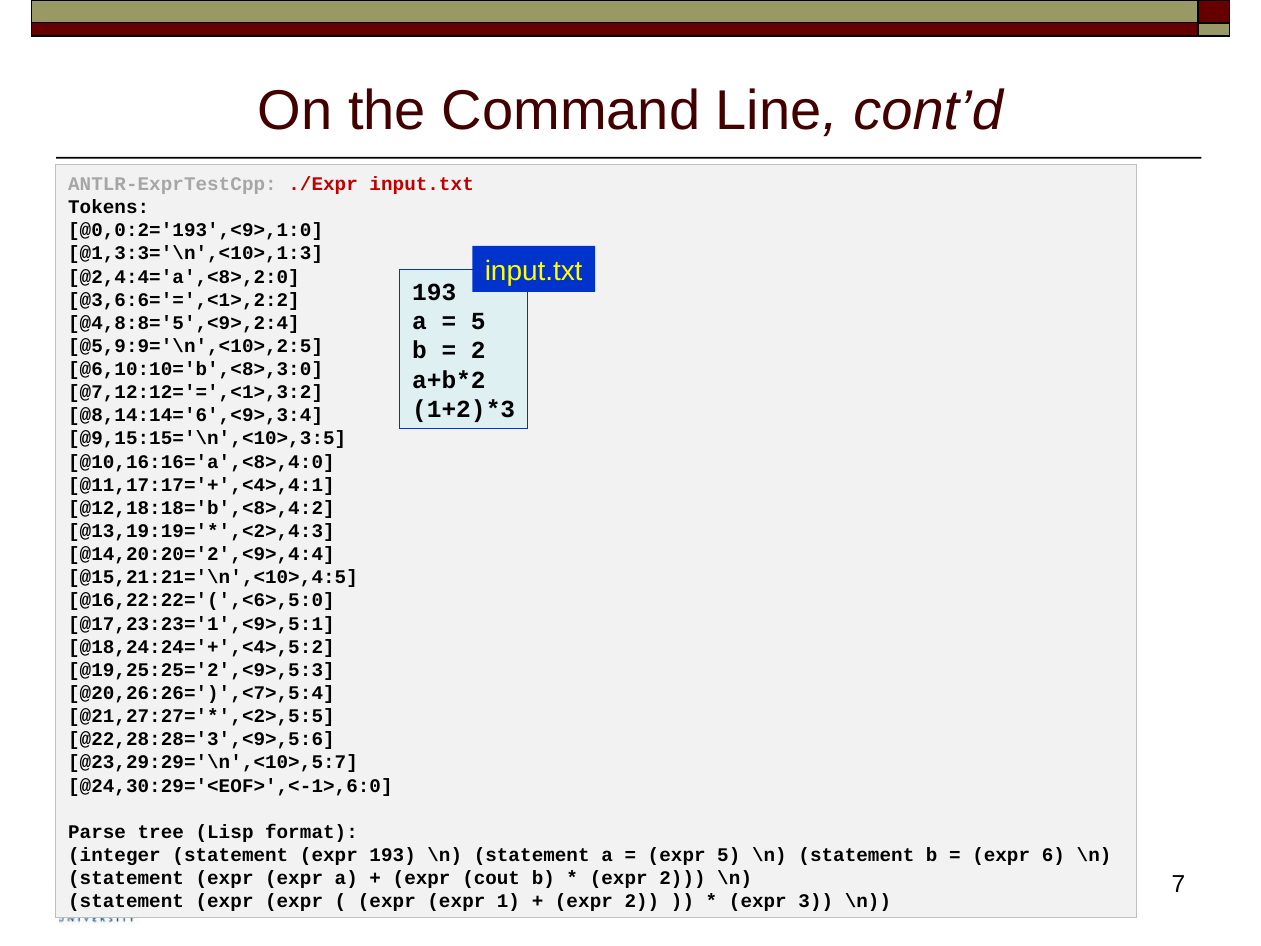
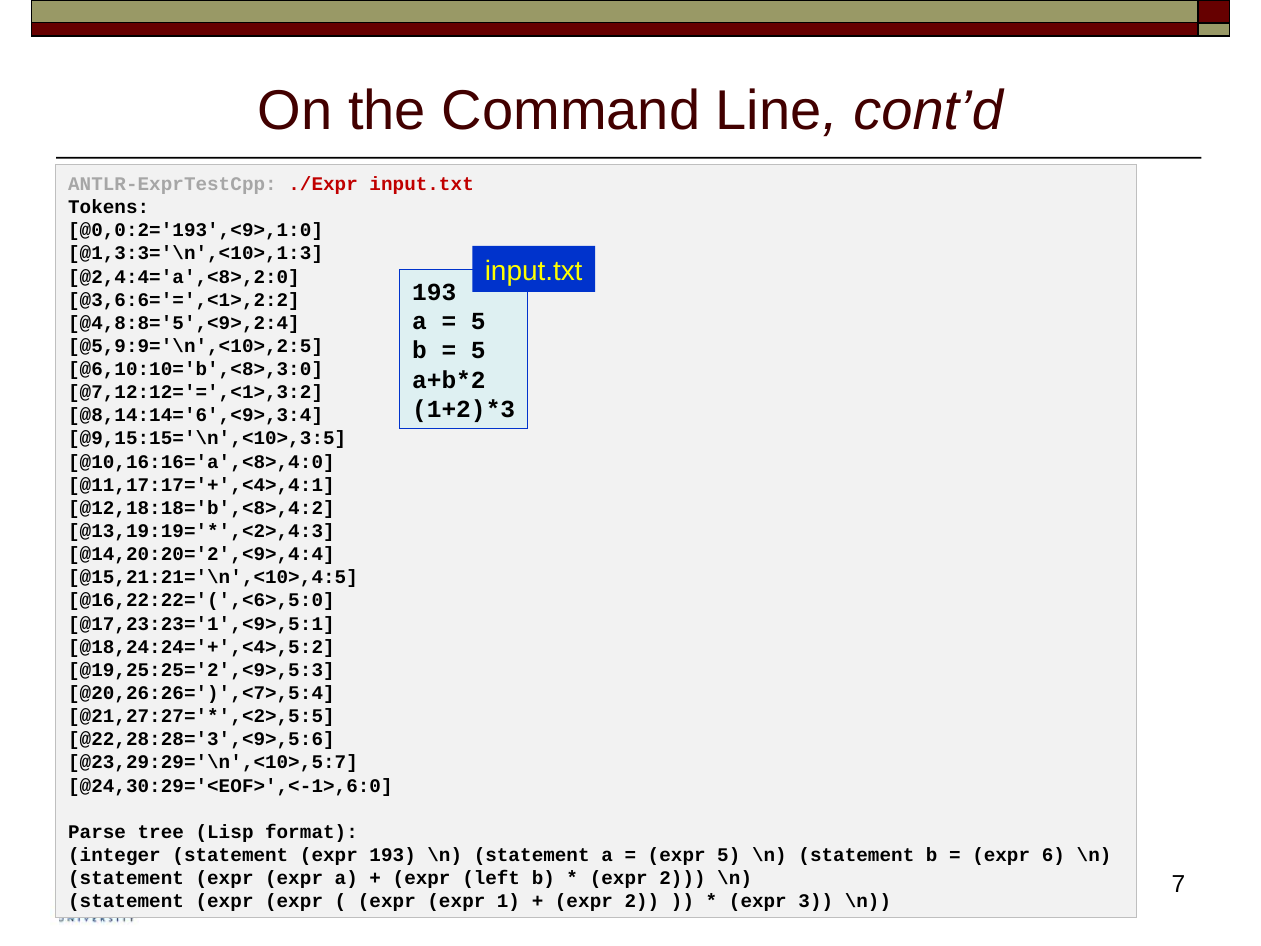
2 at (478, 351): 2 -> 5
cout: cout -> left
